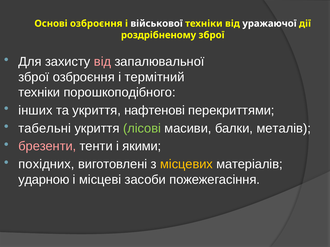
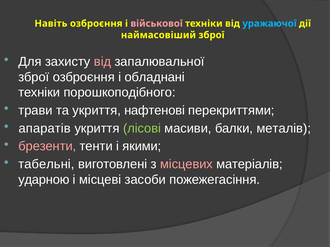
Основі: Основі -> Навіть
військової colour: white -> pink
уражаючої colour: white -> light blue
роздрібненому: роздрібненому -> наймасовіший
термітний: термітний -> обладнані
інших: інших -> трави
табельні: табельні -> апаратів
похідних: похідних -> табельні
місцевих colour: yellow -> pink
